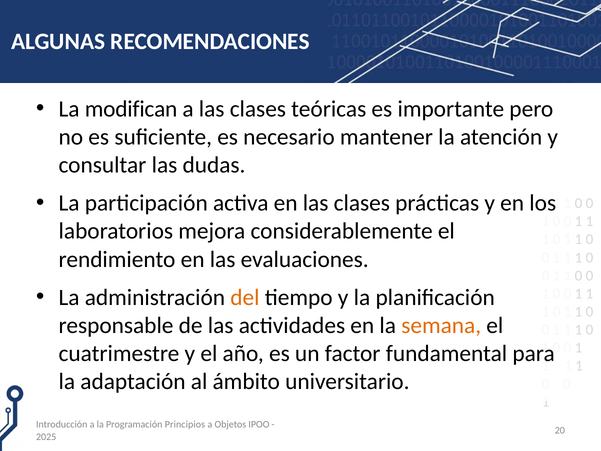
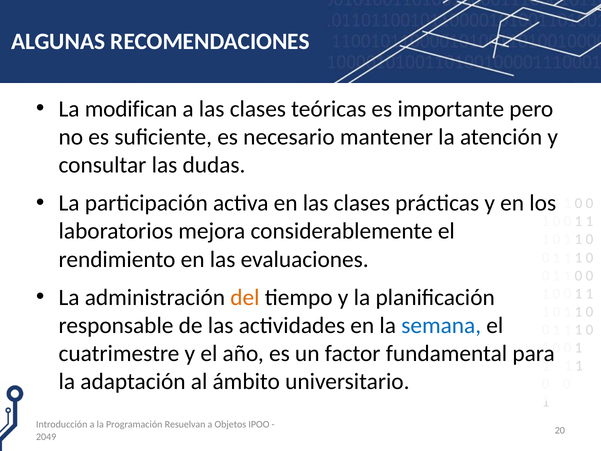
semana colour: orange -> blue
Principios: Principios -> Resuelvan
2025: 2025 -> 2049
